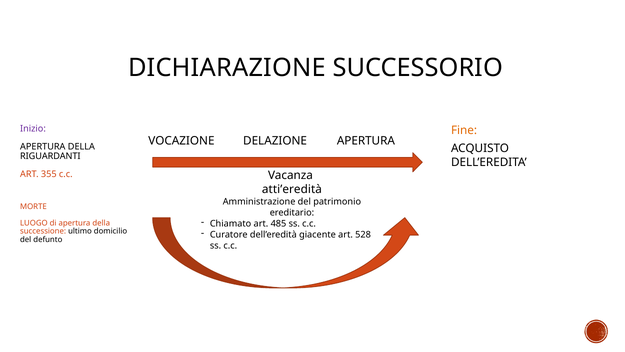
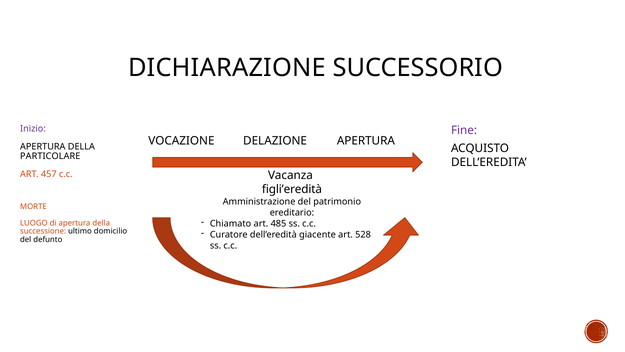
Fine colour: orange -> purple
RIGUARDANTI: RIGUARDANTI -> PARTICOLARE
355: 355 -> 457
atti’eredità: atti’eredità -> figli’eredità
